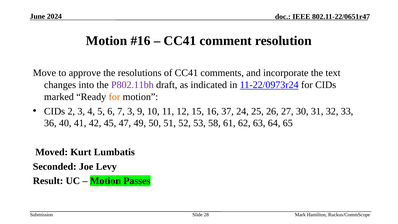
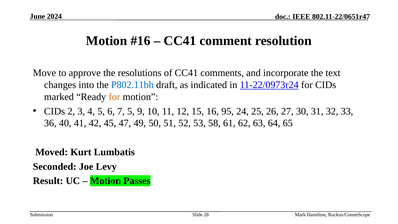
P802.11bh colour: purple -> blue
7 3: 3 -> 5
37: 37 -> 95
